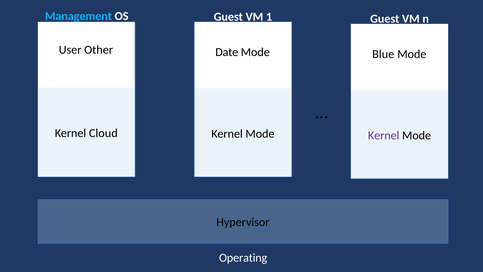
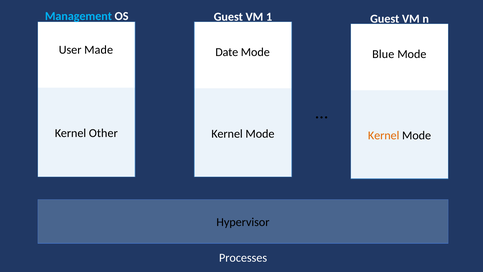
Other: Other -> Made
Cloud: Cloud -> Other
Kernel at (384, 135) colour: purple -> orange
Operating: Operating -> Processes
